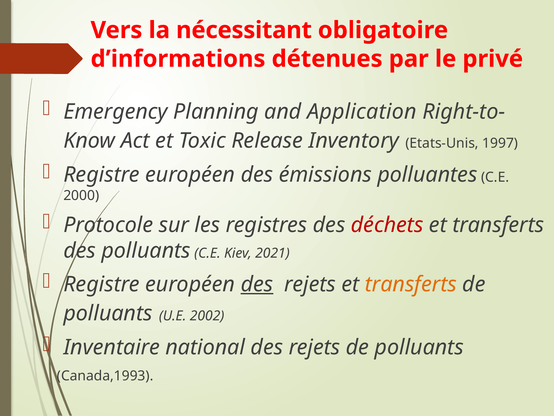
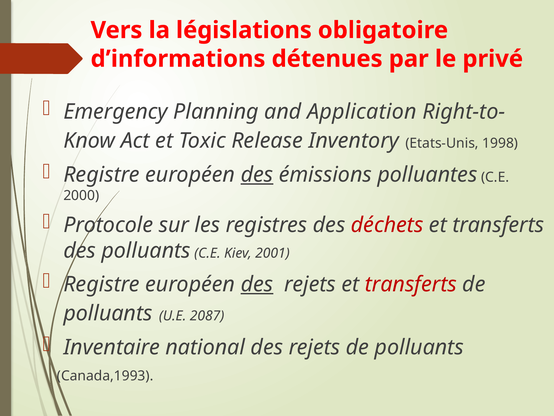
nécessitant: nécessitant -> législations
1997: 1997 -> 1998
des at (257, 175) underline: none -> present
2021: 2021 -> 2001
transferts at (411, 284) colour: orange -> red
2002: 2002 -> 2087
